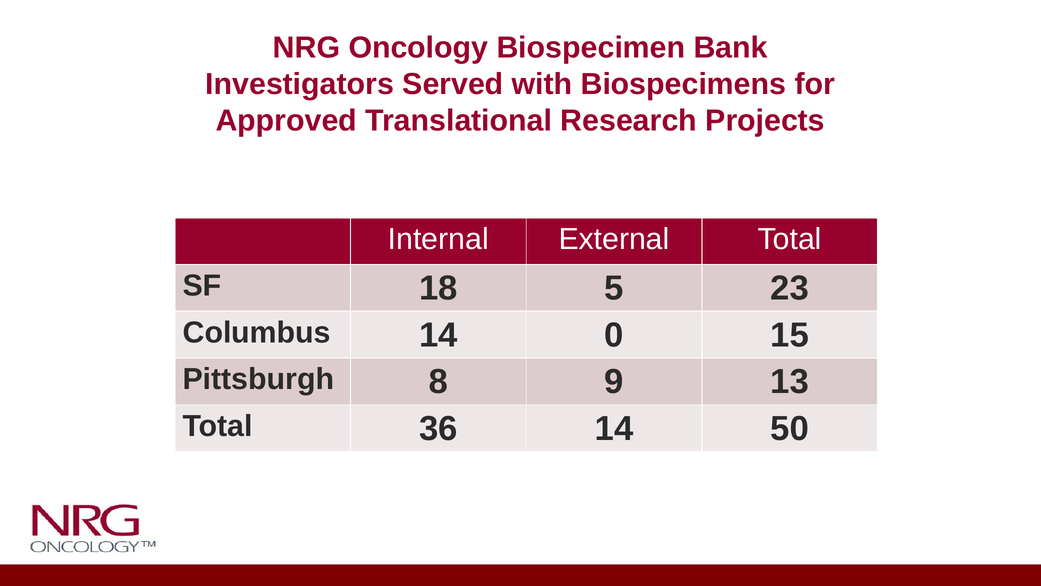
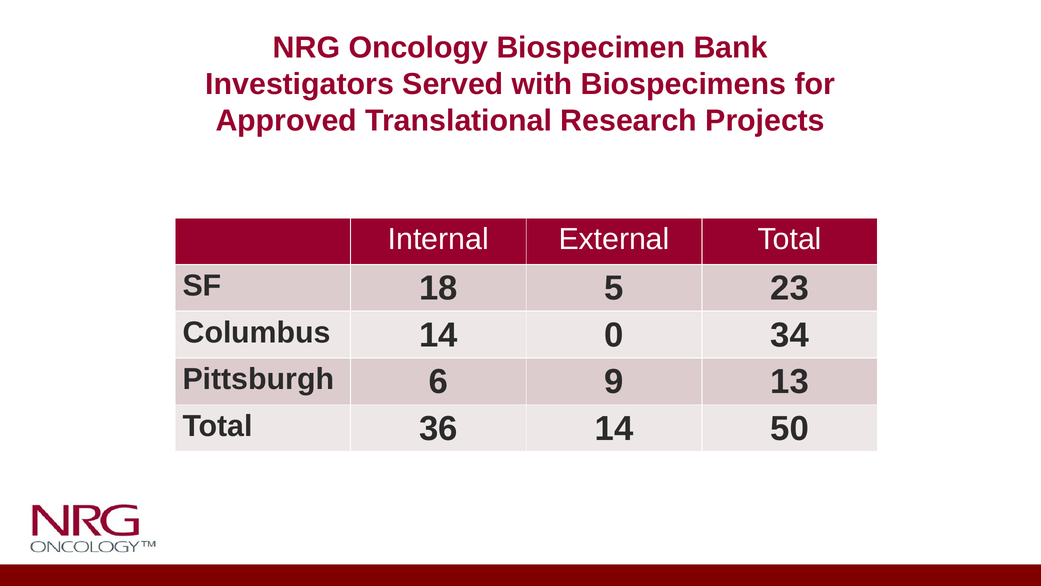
15: 15 -> 34
8: 8 -> 6
